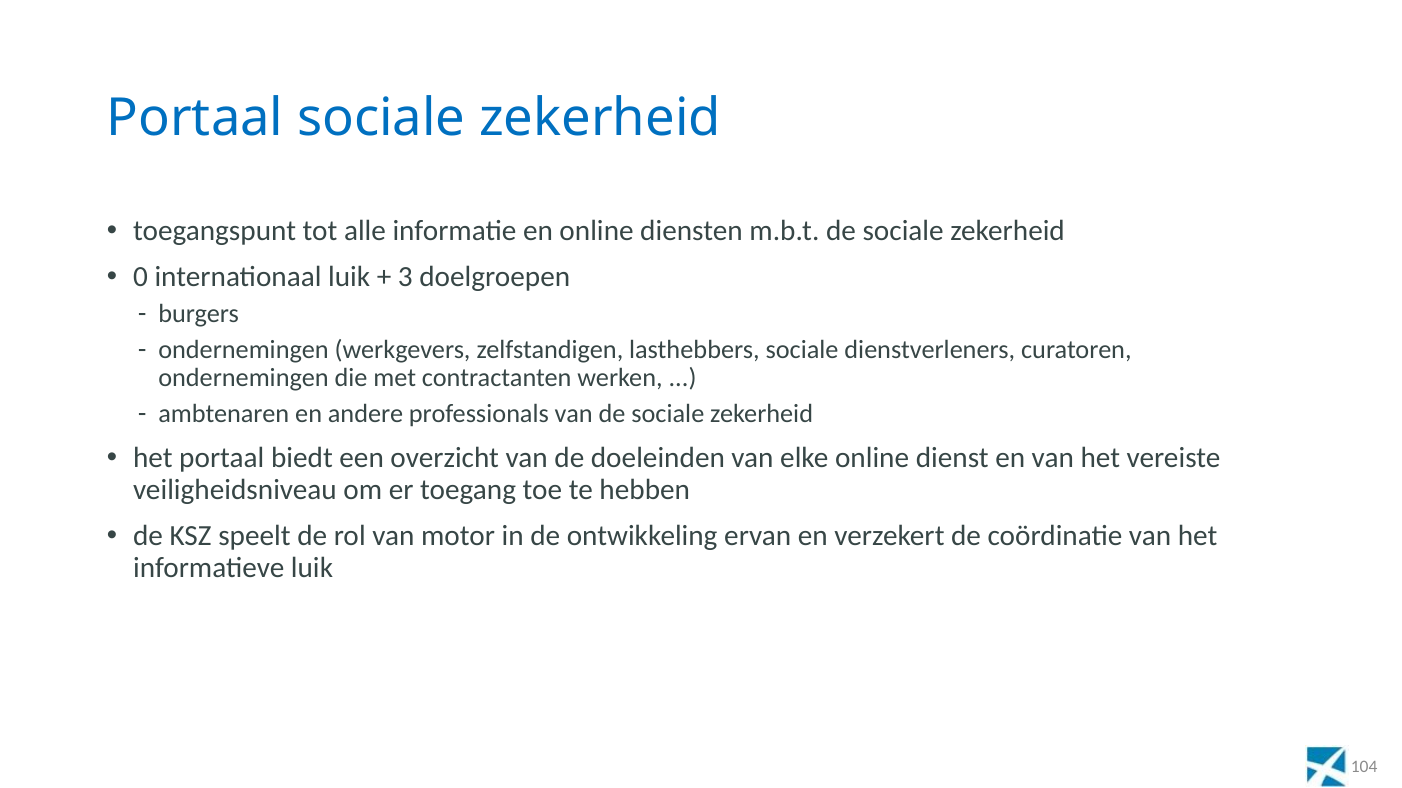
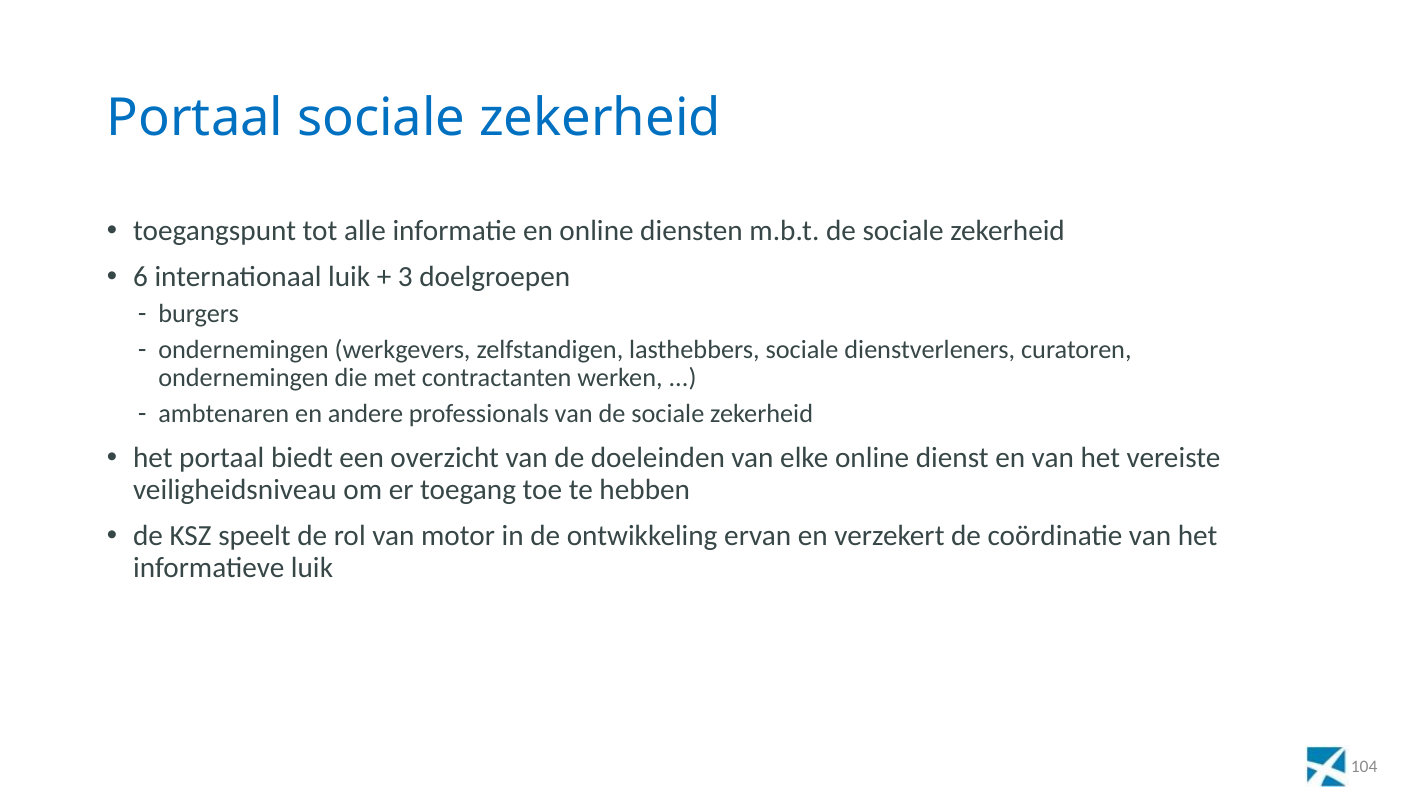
0: 0 -> 6
